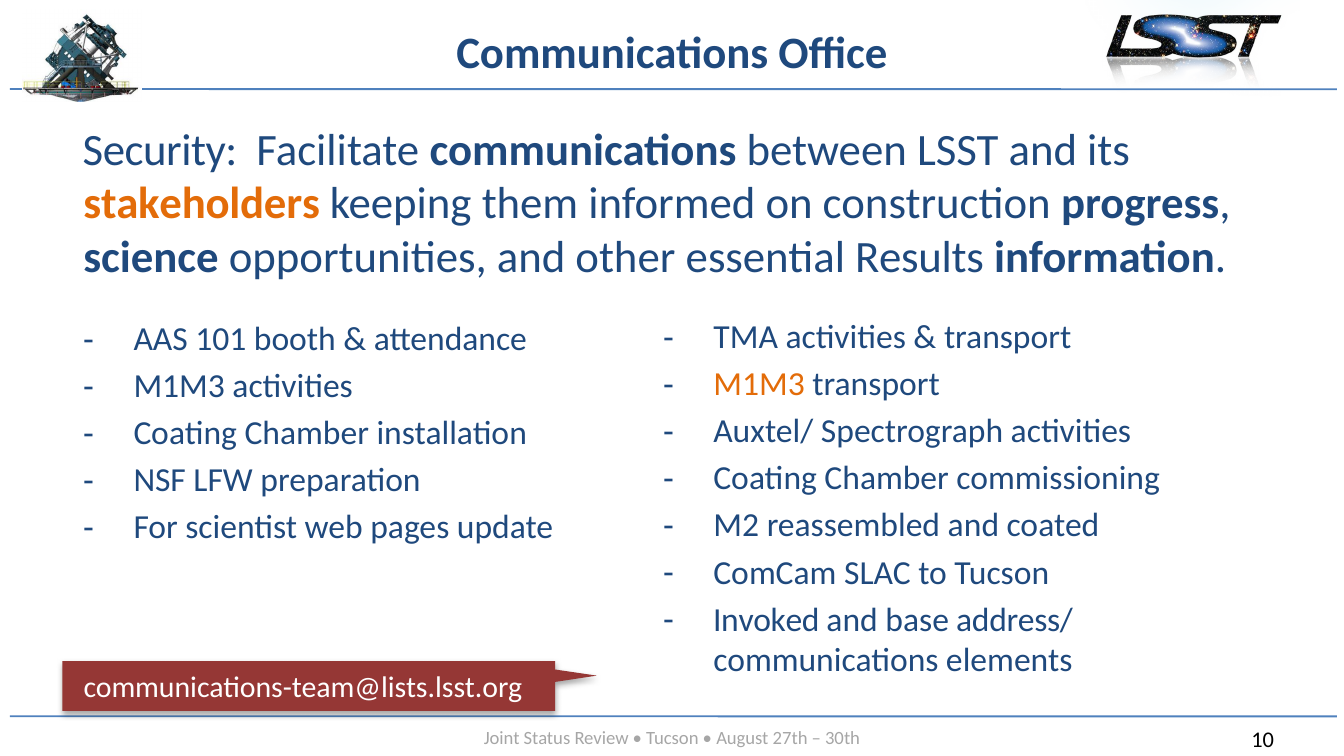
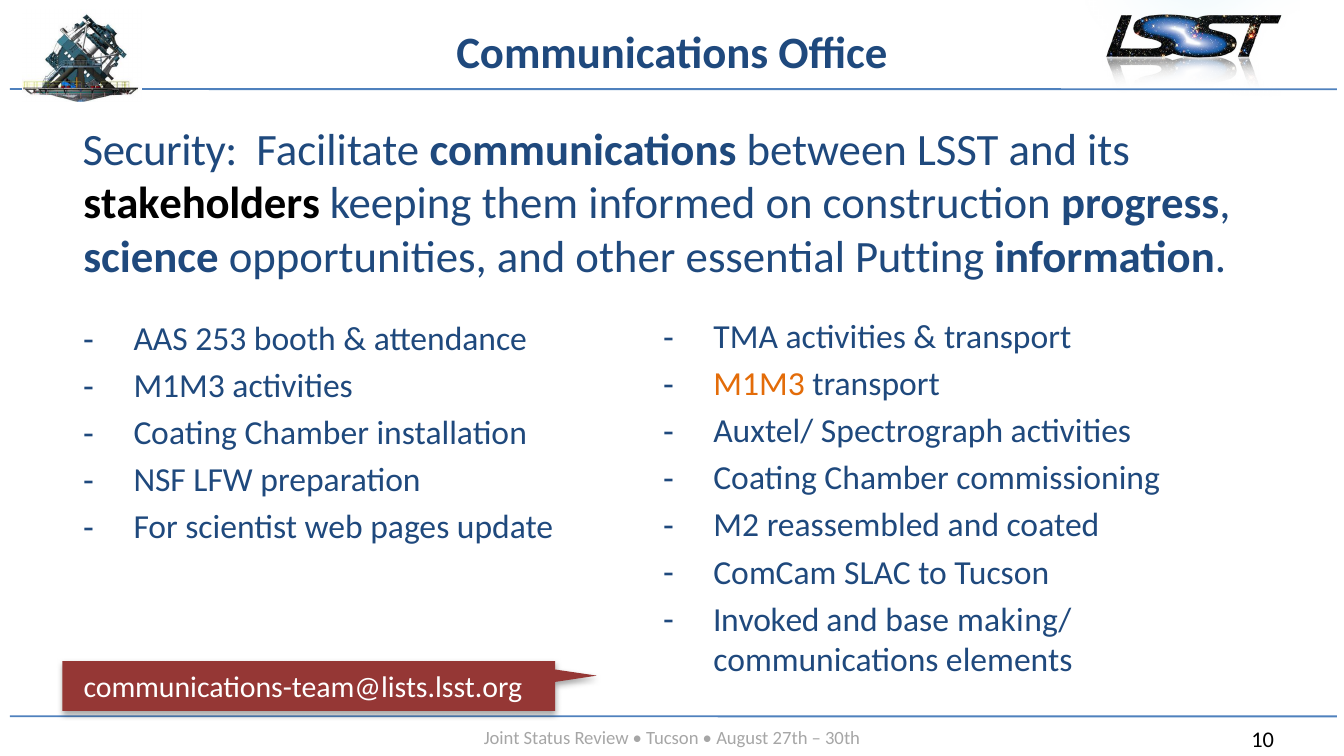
stakeholders colour: orange -> black
Results: Results -> Putting
101: 101 -> 253
address/: address/ -> making/
